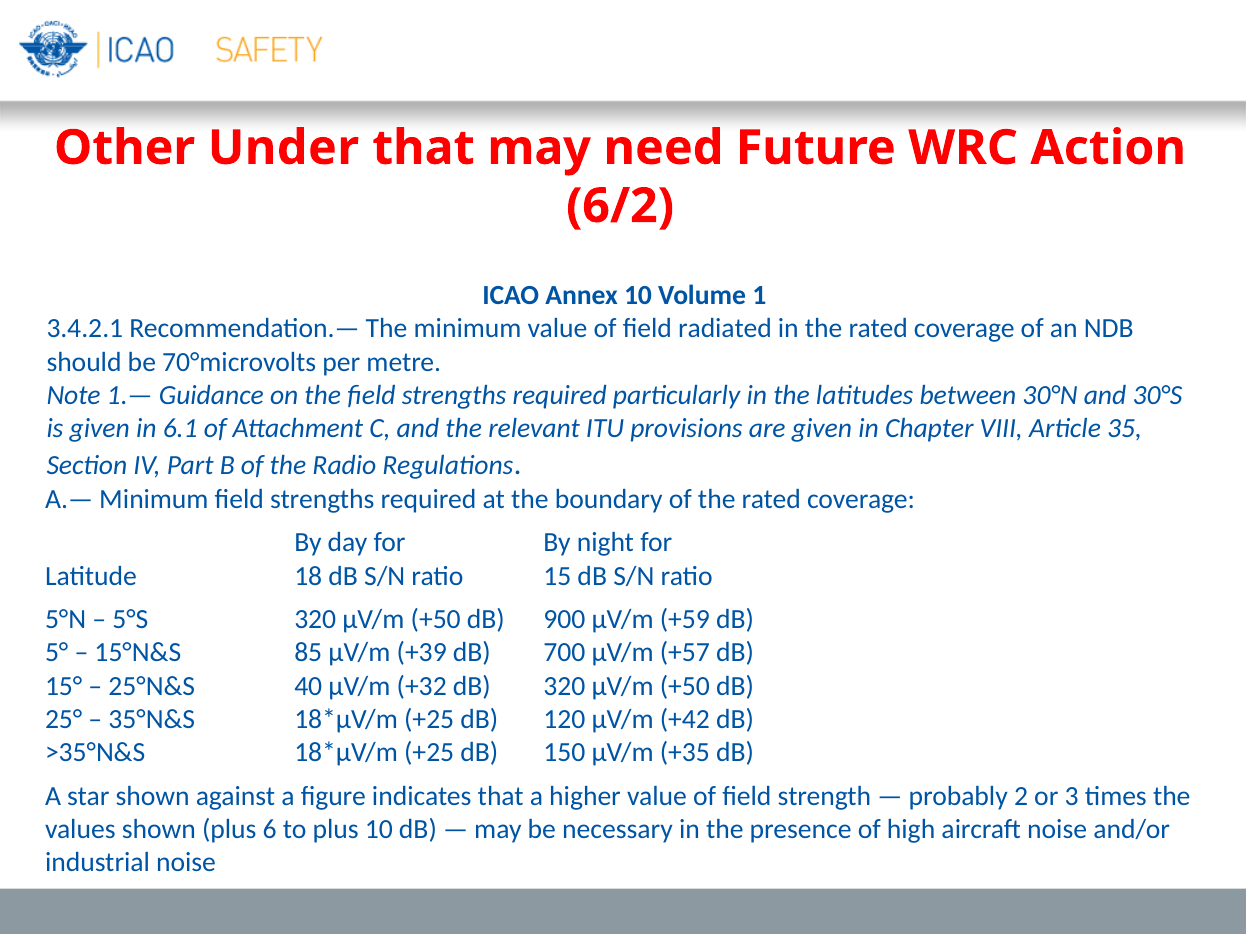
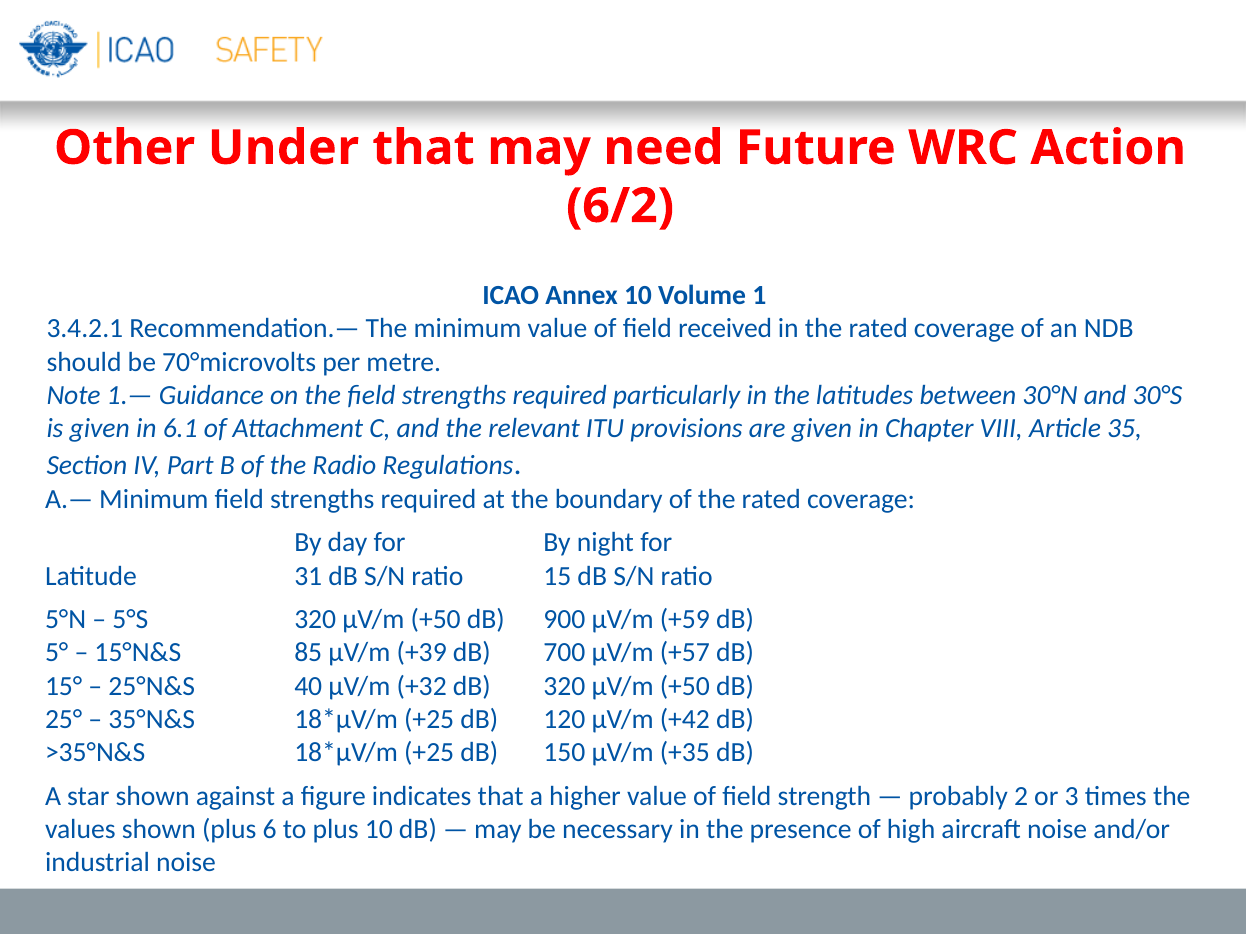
radiated: radiated -> received
18: 18 -> 31
